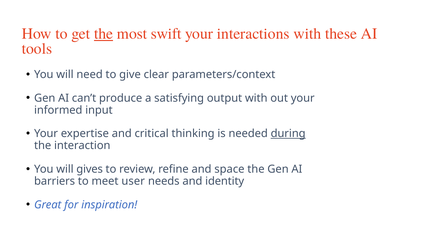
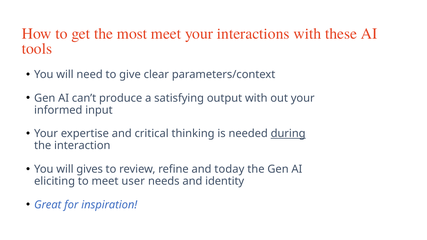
the at (104, 34) underline: present -> none
most swift: swift -> meet
space: space -> today
barriers: barriers -> eliciting
